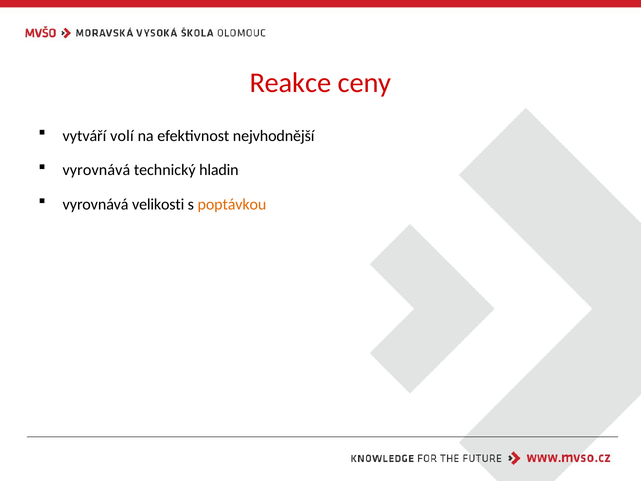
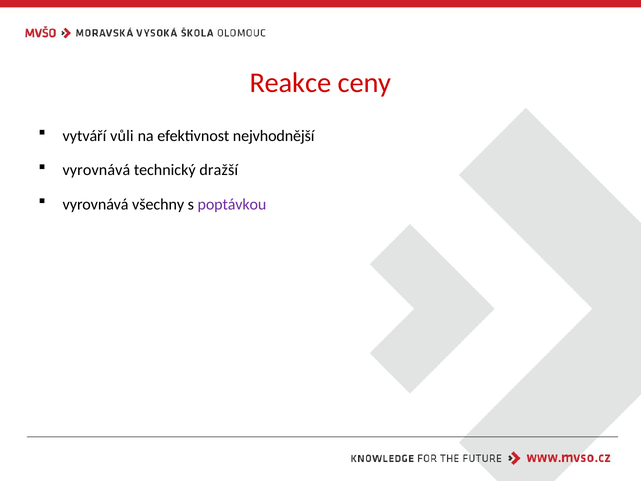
volí: volí -> vůli
hladin: hladin -> dražší
velikosti: velikosti -> všechny
poptávkou colour: orange -> purple
